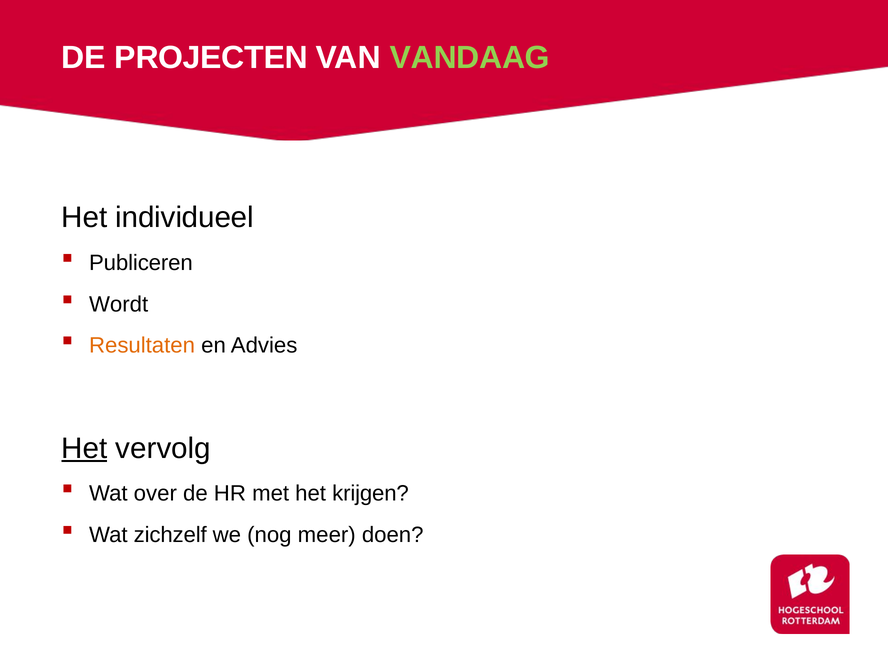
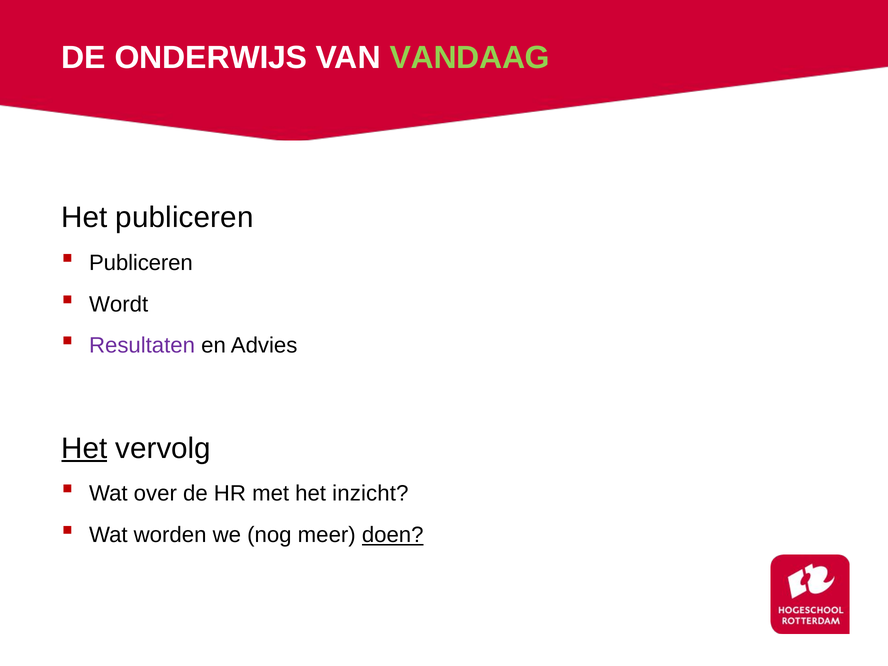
PROJECTEN: PROJECTEN -> ONDERWIJS
Het individueel: individueel -> publiceren
Resultaten colour: orange -> purple
krijgen: krijgen -> inzicht
zichzelf: zichzelf -> worden
doen underline: none -> present
